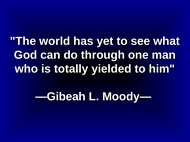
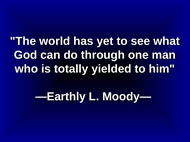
—Gibeah: —Gibeah -> —Earthly
